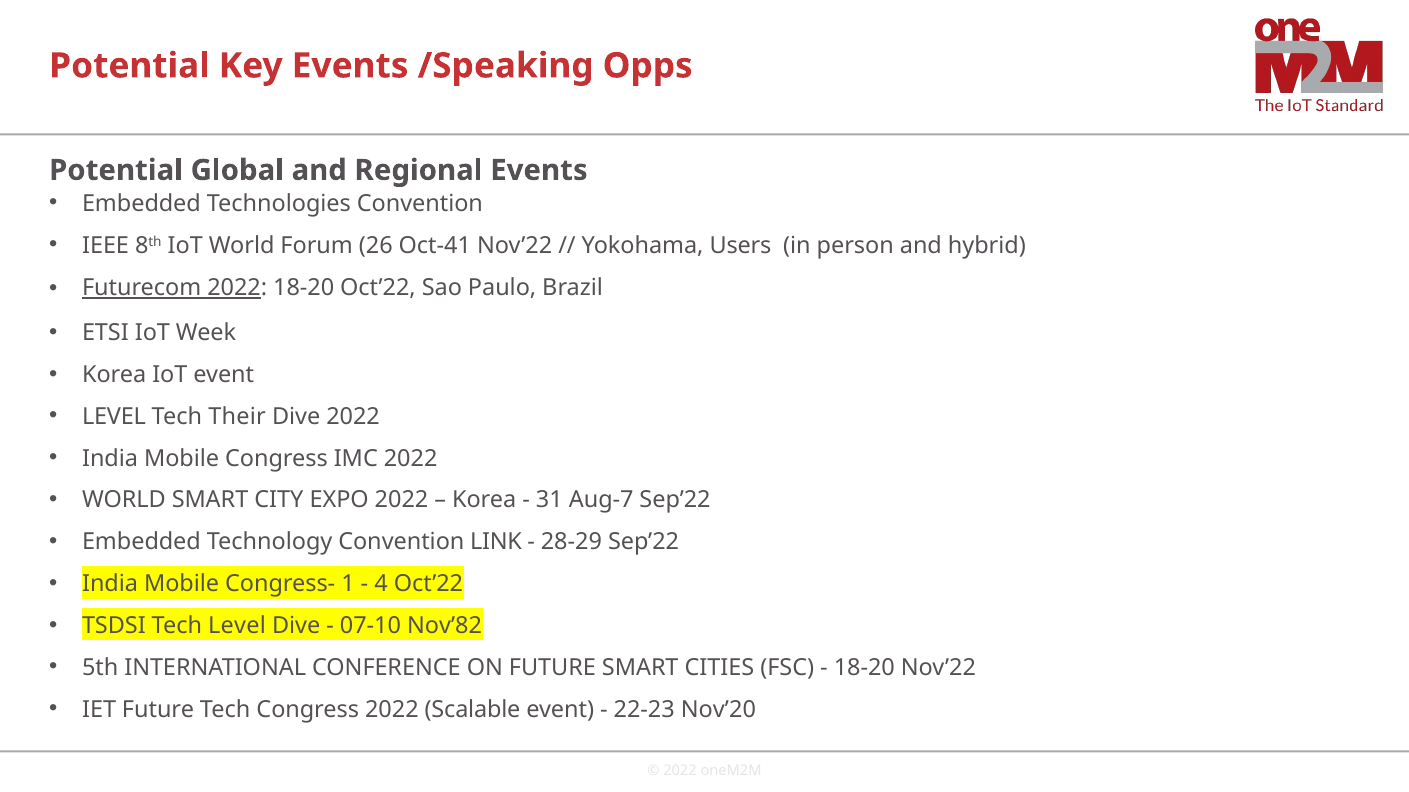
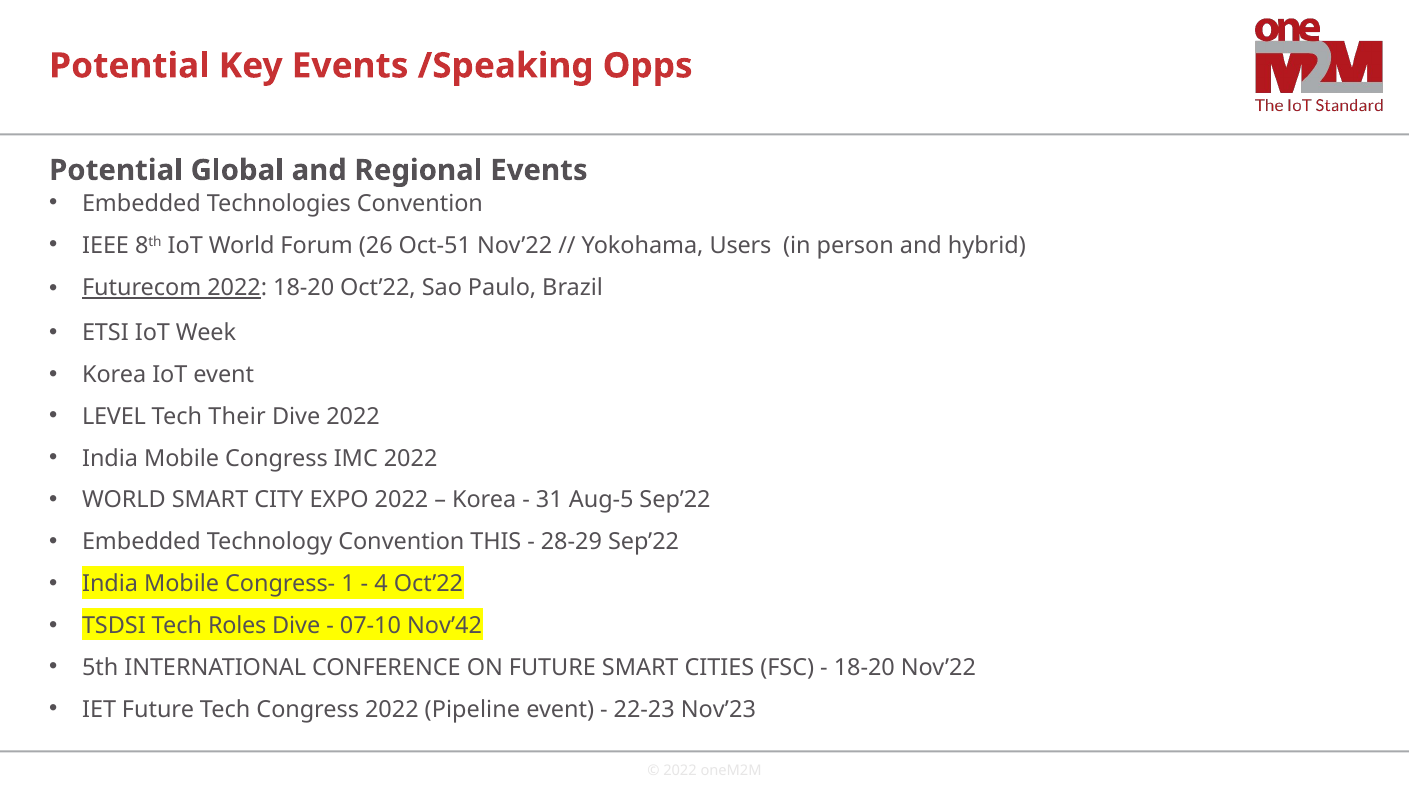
Oct-41: Oct-41 -> Oct-51
Aug-7: Aug-7 -> Aug-5
LINK: LINK -> THIS
Tech Level: Level -> Roles
Nov’82: Nov’82 -> Nov’42
Scalable: Scalable -> Pipeline
Nov’20: Nov’20 -> Nov’23
